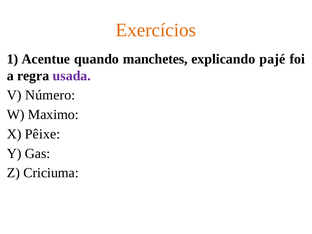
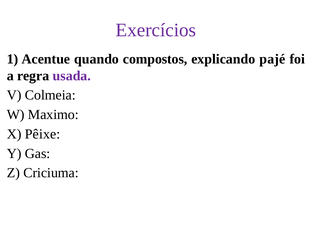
Exercícios colour: orange -> purple
manchetes: manchetes -> compostos
Número: Número -> Colmeia
